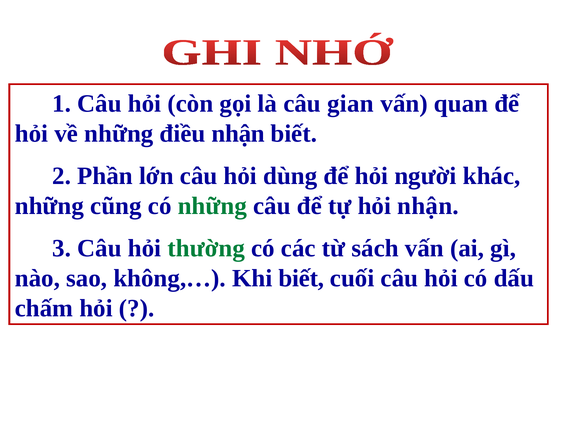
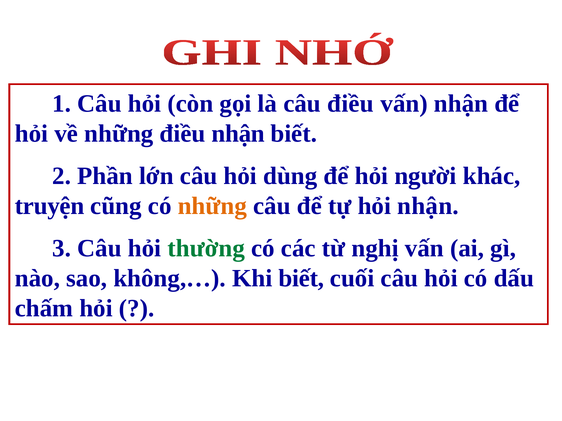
câu gian: gian -> điều
vấn quan: quan -> nhận
những at (49, 206): những -> truyện
những at (212, 206) colour: green -> orange
sách: sách -> nghị
